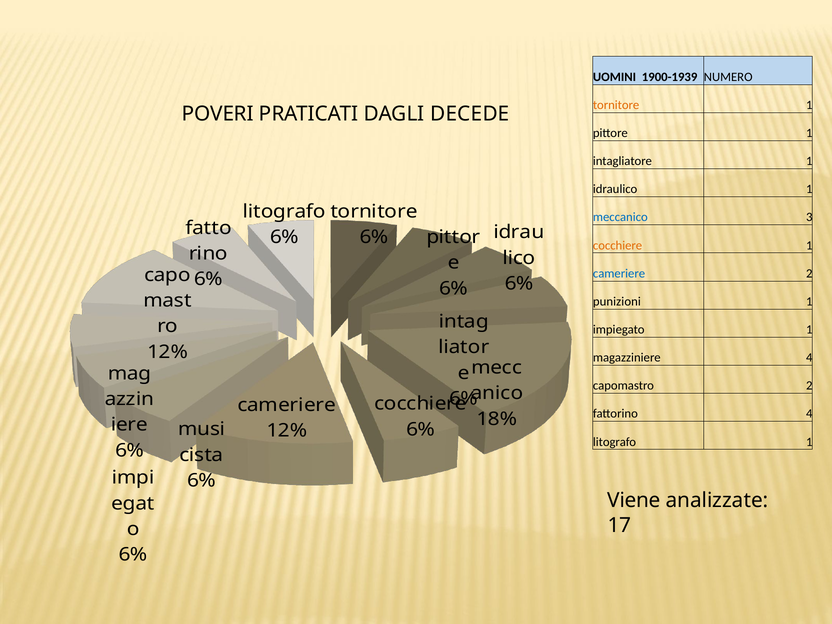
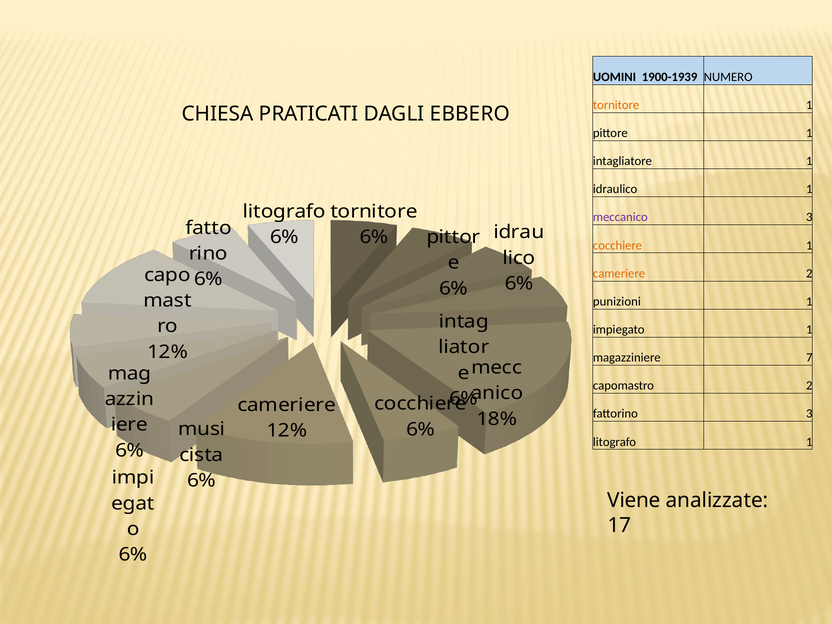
POVERI: POVERI -> CHIESA
DECEDE: DECEDE -> EBBERO
meccanico colour: blue -> purple
cameriere at (619, 273) colour: blue -> orange
magazziniere 4: 4 -> 7
fattorino 4: 4 -> 3
